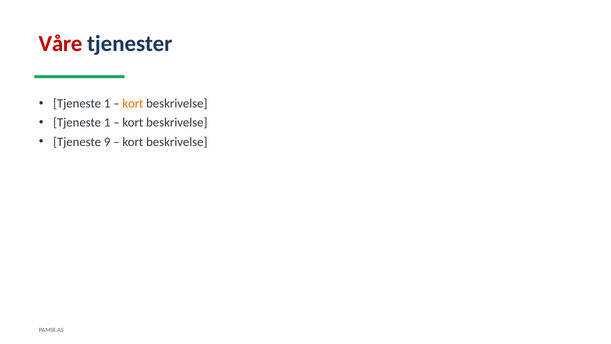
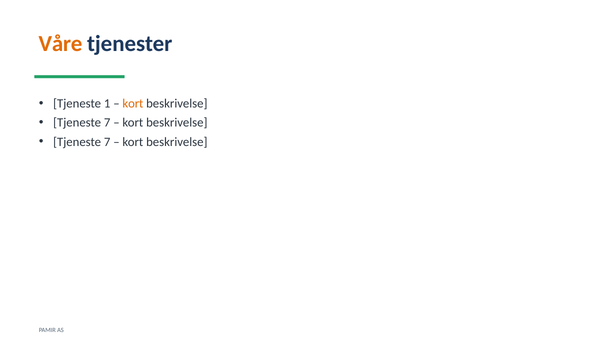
Våre colour: red -> orange
1 at (107, 123): 1 -> 7
9 at (107, 142): 9 -> 7
